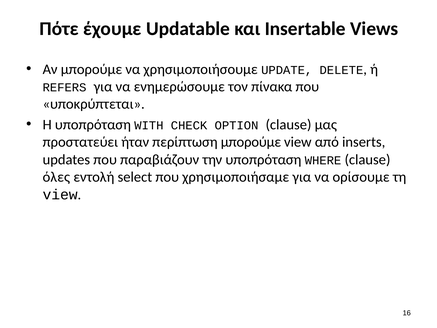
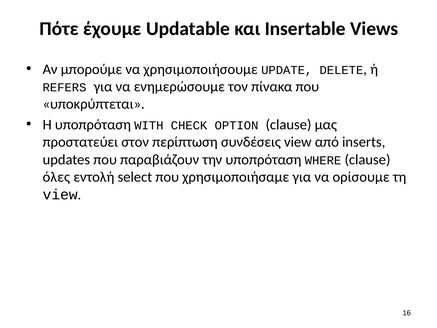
ήταν: ήταν -> στον
περίπτωση μπορούμε: μπορούμε -> συνδέσεις
